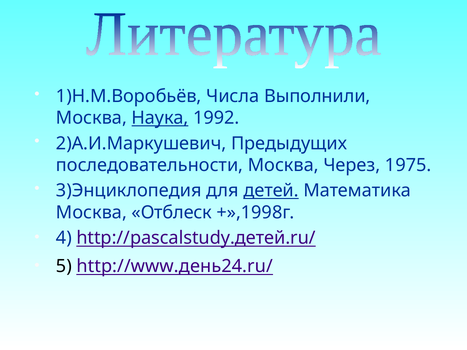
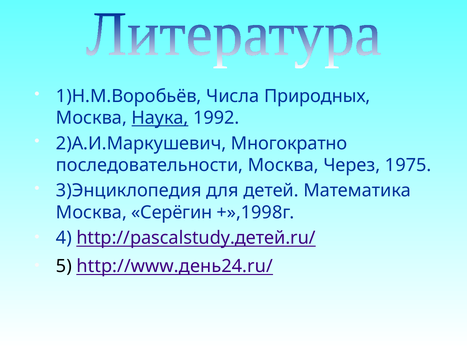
Выполнили: Выполнили -> Природных
Предыдущих: Предыдущих -> Многократно
детей underline: present -> none
Отблеск: Отблеск -> Серёгин
